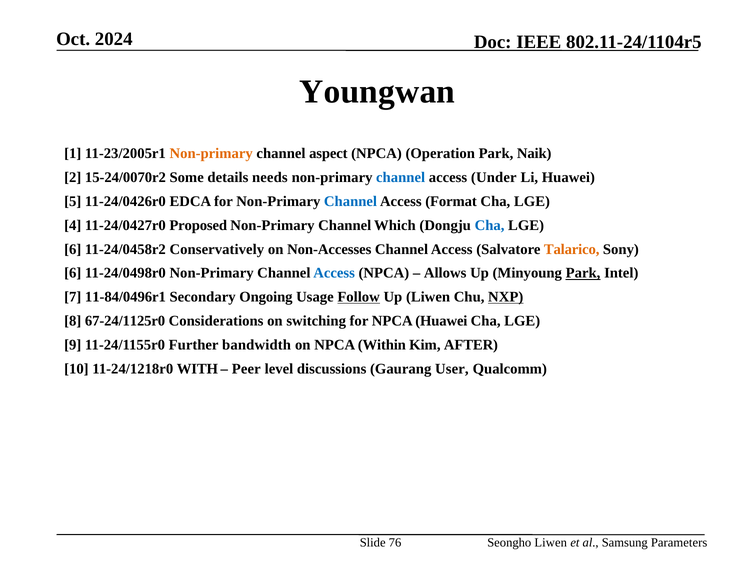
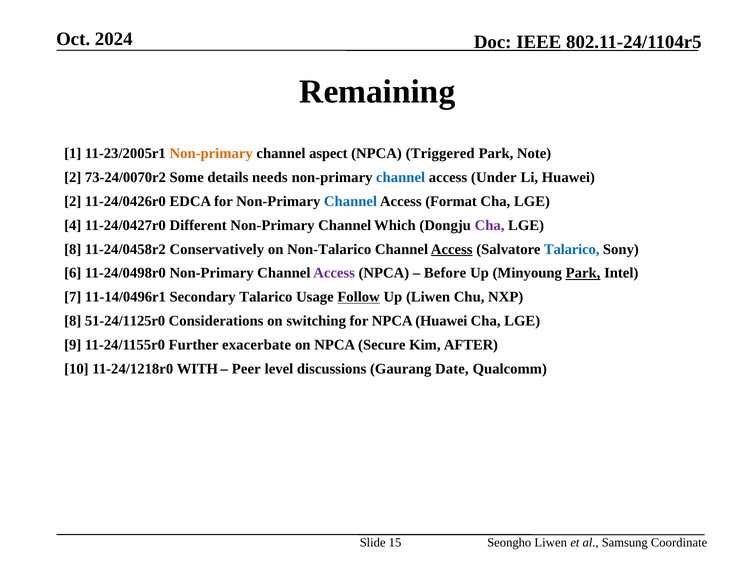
Youngwan: Youngwan -> Remaining
Operation: Operation -> Triggered
Naik: Naik -> Note
15-24/0070r2: 15-24/0070r2 -> 73-24/0070r2
5 at (73, 201): 5 -> 2
Proposed: Proposed -> Different
Cha at (490, 225) colour: blue -> purple
6 at (73, 249): 6 -> 8
Non-Accesses: Non-Accesses -> Non-Talarico
Access at (452, 249) underline: none -> present
Talarico at (572, 249) colour: orange -> blue
Access at (334, 273) colour: blue -> purple
Allows: Allows -> Before
11-84/0496r1: 11-84/0496r1 -> 11-14/0496r1
Secondary Ongoing: Ongoing -> Talarico
NXP underline: present -> none
67-24/1125r0: 67-24/1125r0 -> 51-24/1125r0
bandwidth: bandwidth -> exacerbate
Within: Within -> Secure
User: User -> Date
76: 76 -> 15
Parameters: Parameters -> Coordinate
